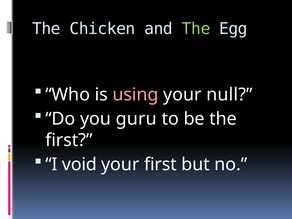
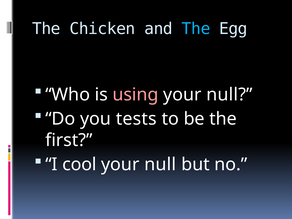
The at (196, 29) colour: light green -> light blue
guru: guru -> tests
void: void -> cool
first at (160, 164): first -> null
